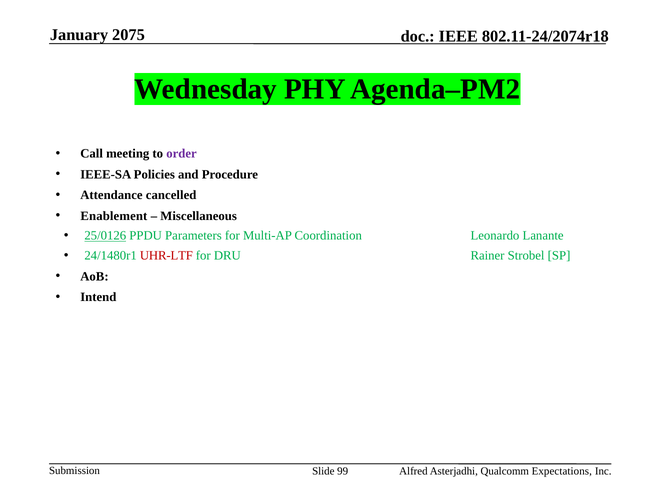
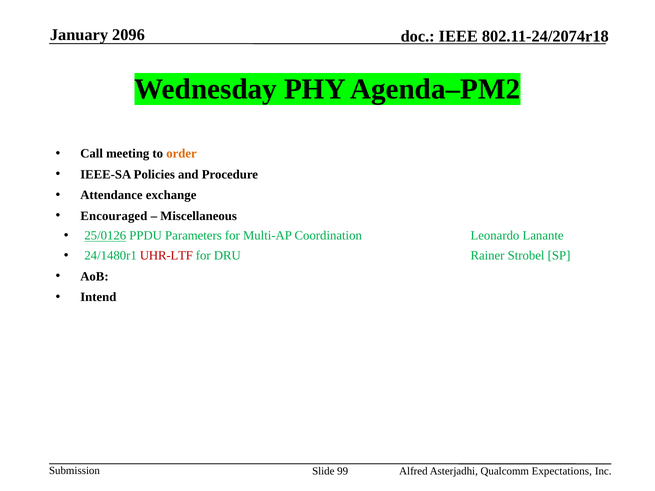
2075: 2075 -> 2096
order colour: purple -> orange
cancelled: cancelled -> exchange
Enablement: Enablement -> Encouraged
